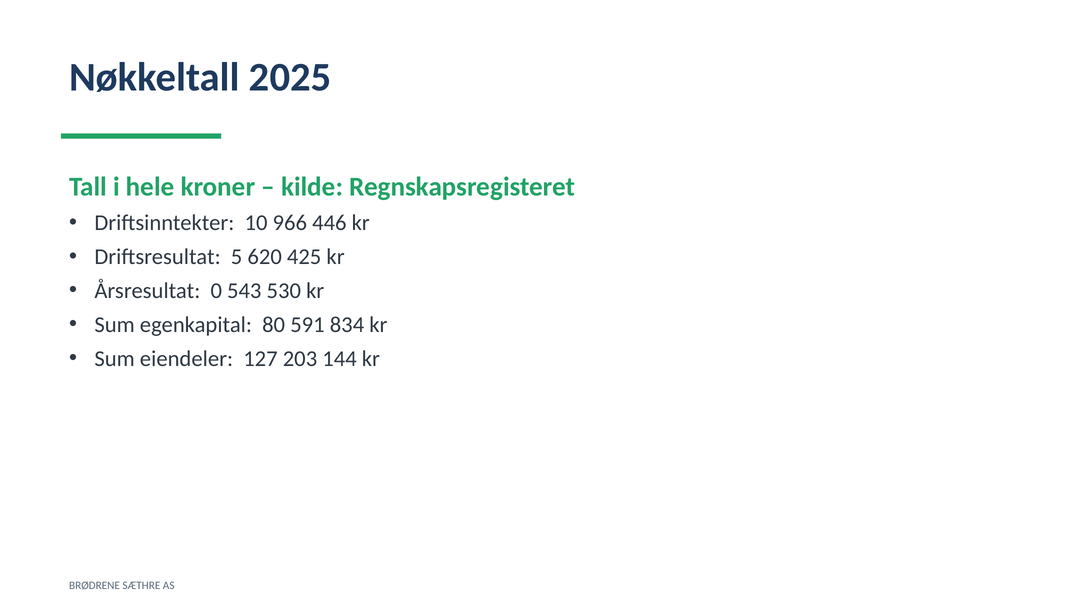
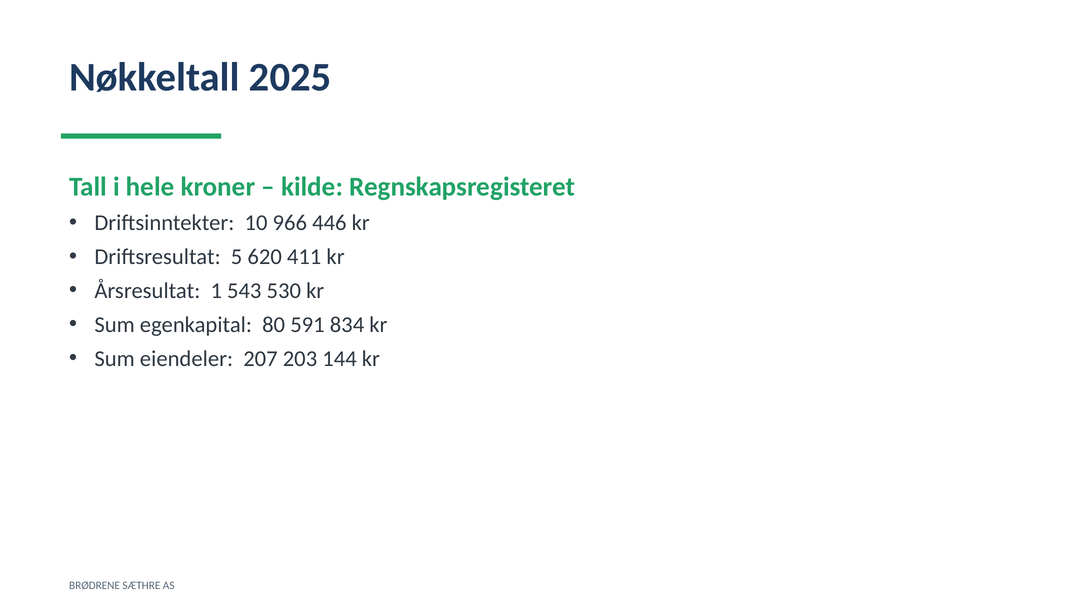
425: 425 -> 411
0: 0 -> 1
127: 127 -> 207
